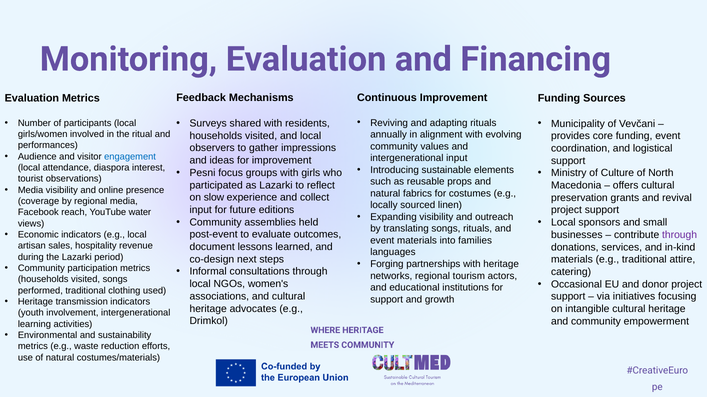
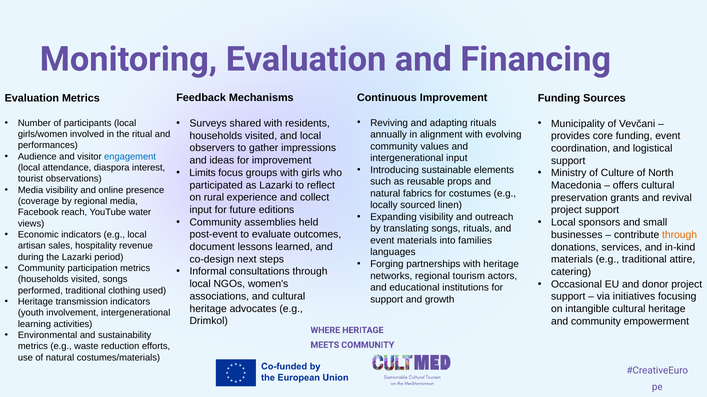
Pesni: Pesni -> Limits
slow: slow -> rural
through at (680, 235) colour: purple -> orange
